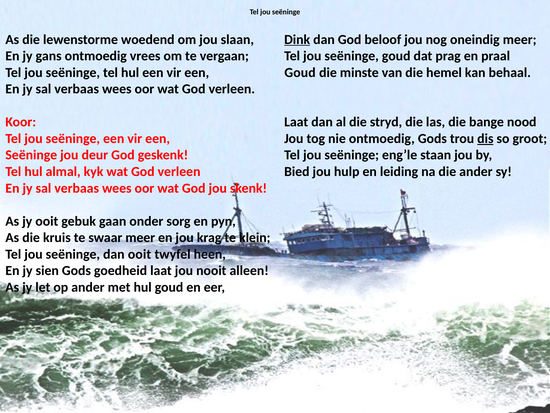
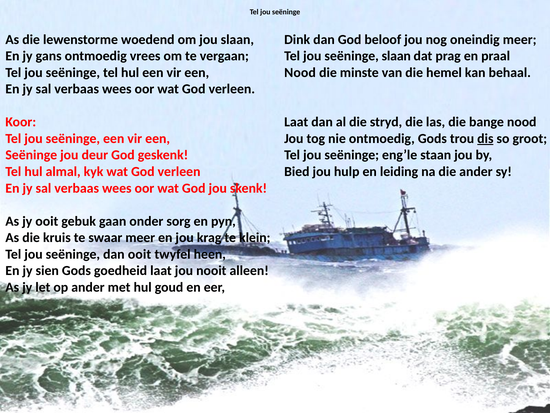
Dink underline: present -> none
seëninge goud: goud -> slaan
Goud at (300, 72): Goud -> Nood
